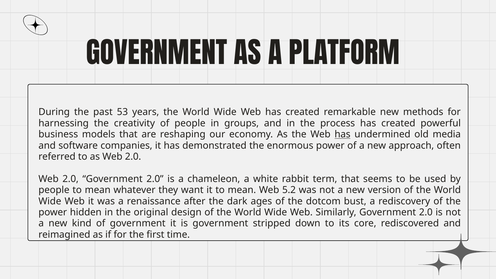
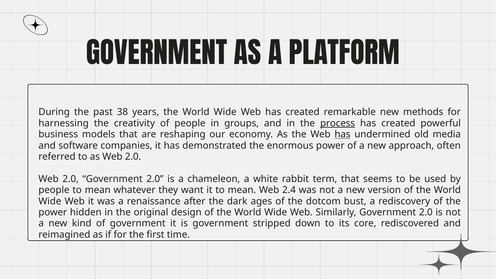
53: 53 -> 38
process underline: none -> present
5.2: 5.2 -> 2.4
